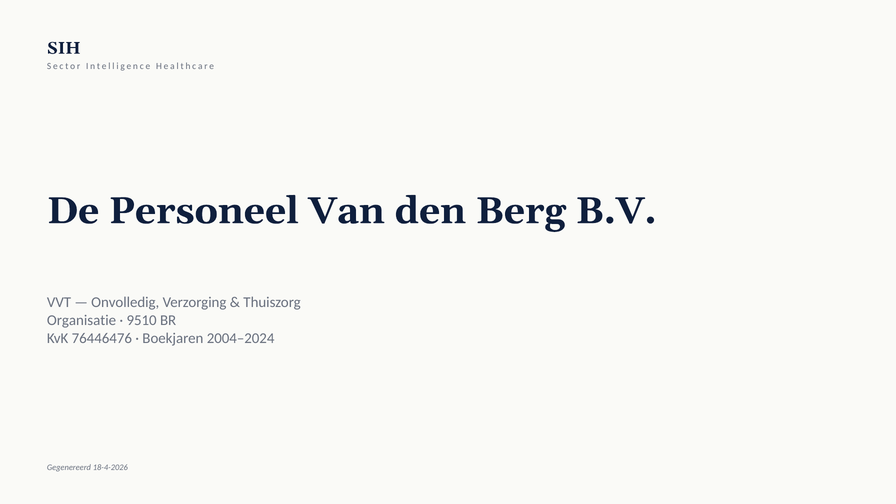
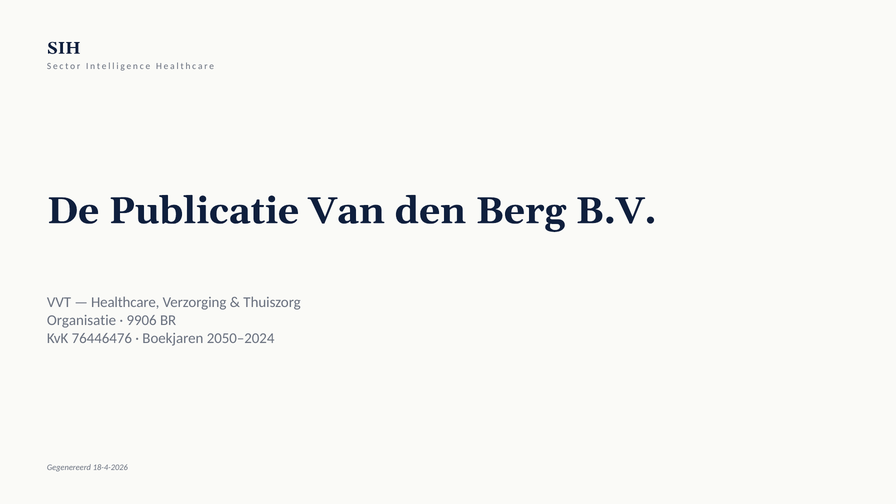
Personeel: Personeel -> Publicatie
Onvolledig at (125, 302): Onvolledig -> Healthcare
9510: 9510 -> 9906
2004–2024: 2004–2024 -> 2050–2024
